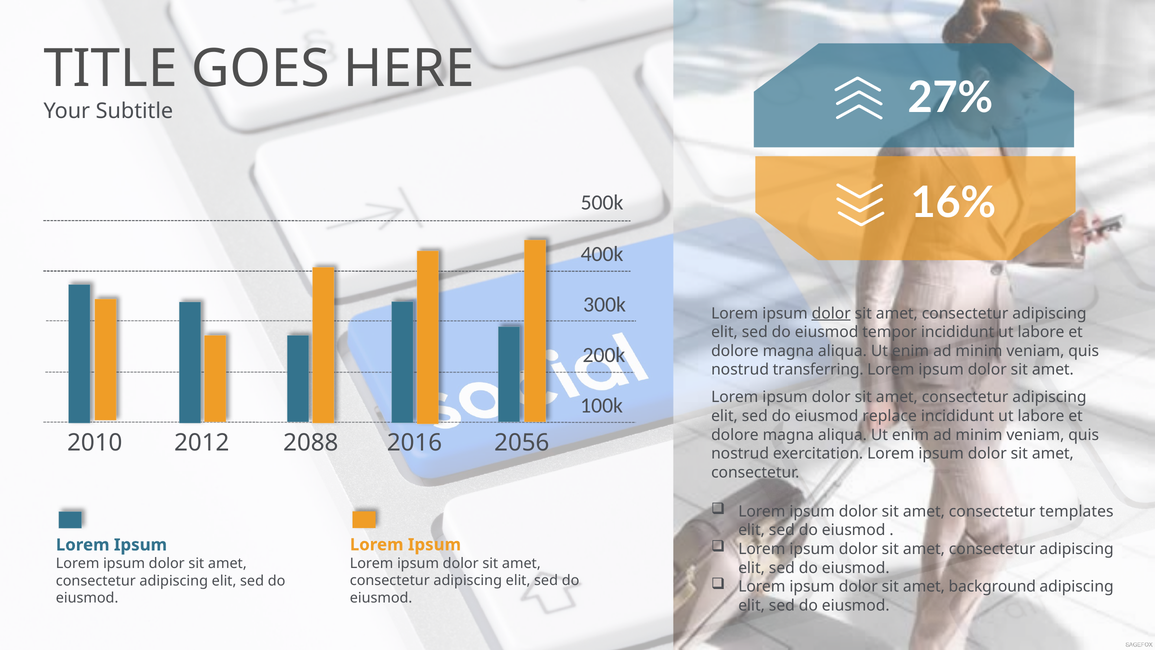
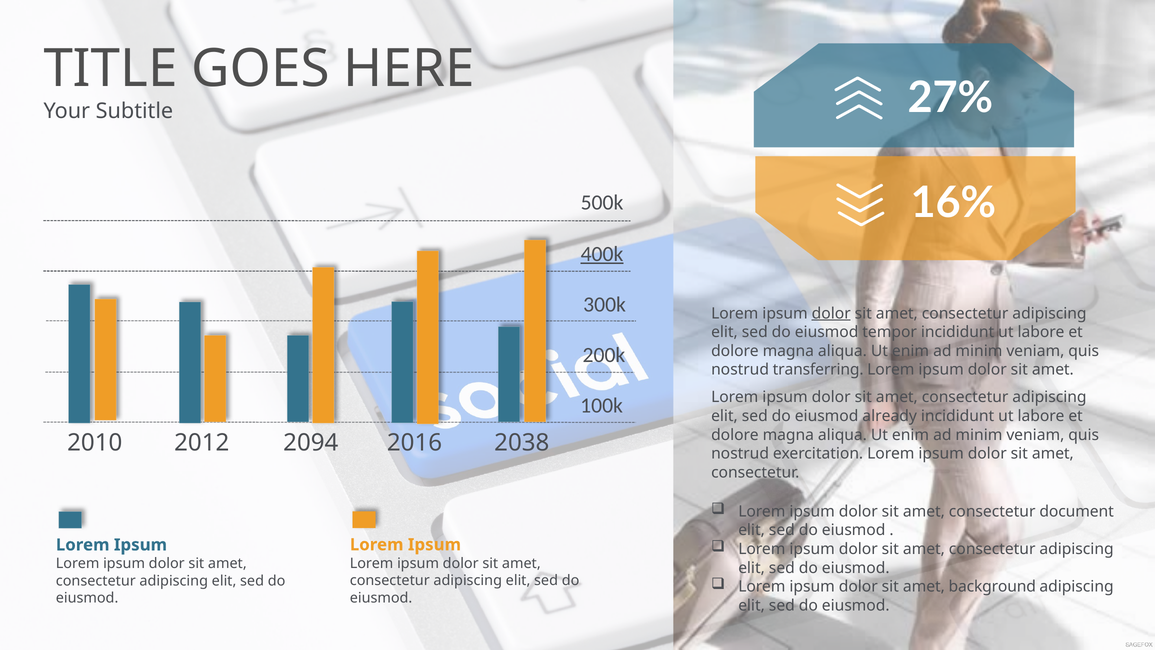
400k underline: none -> present
replace: replace -> already
2088: 2088 -> 2094
2056: 2056 -> 2038
templates: templates -> document
